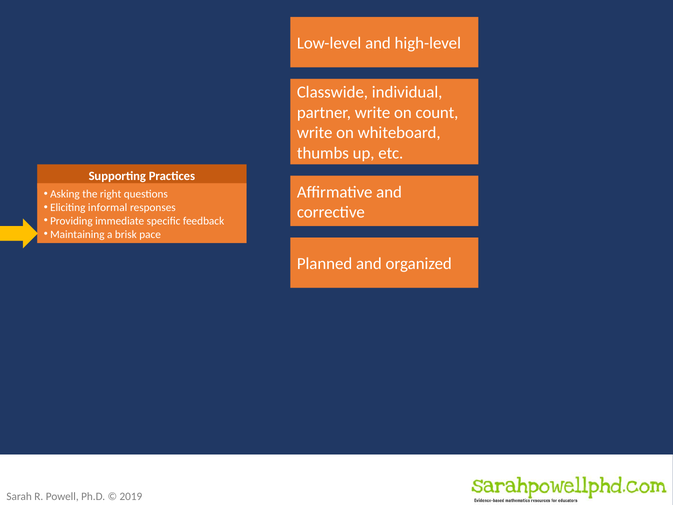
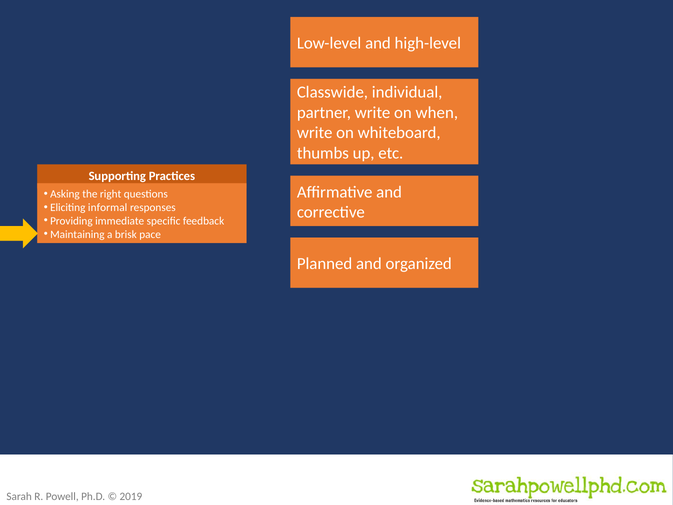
count: count -> when
